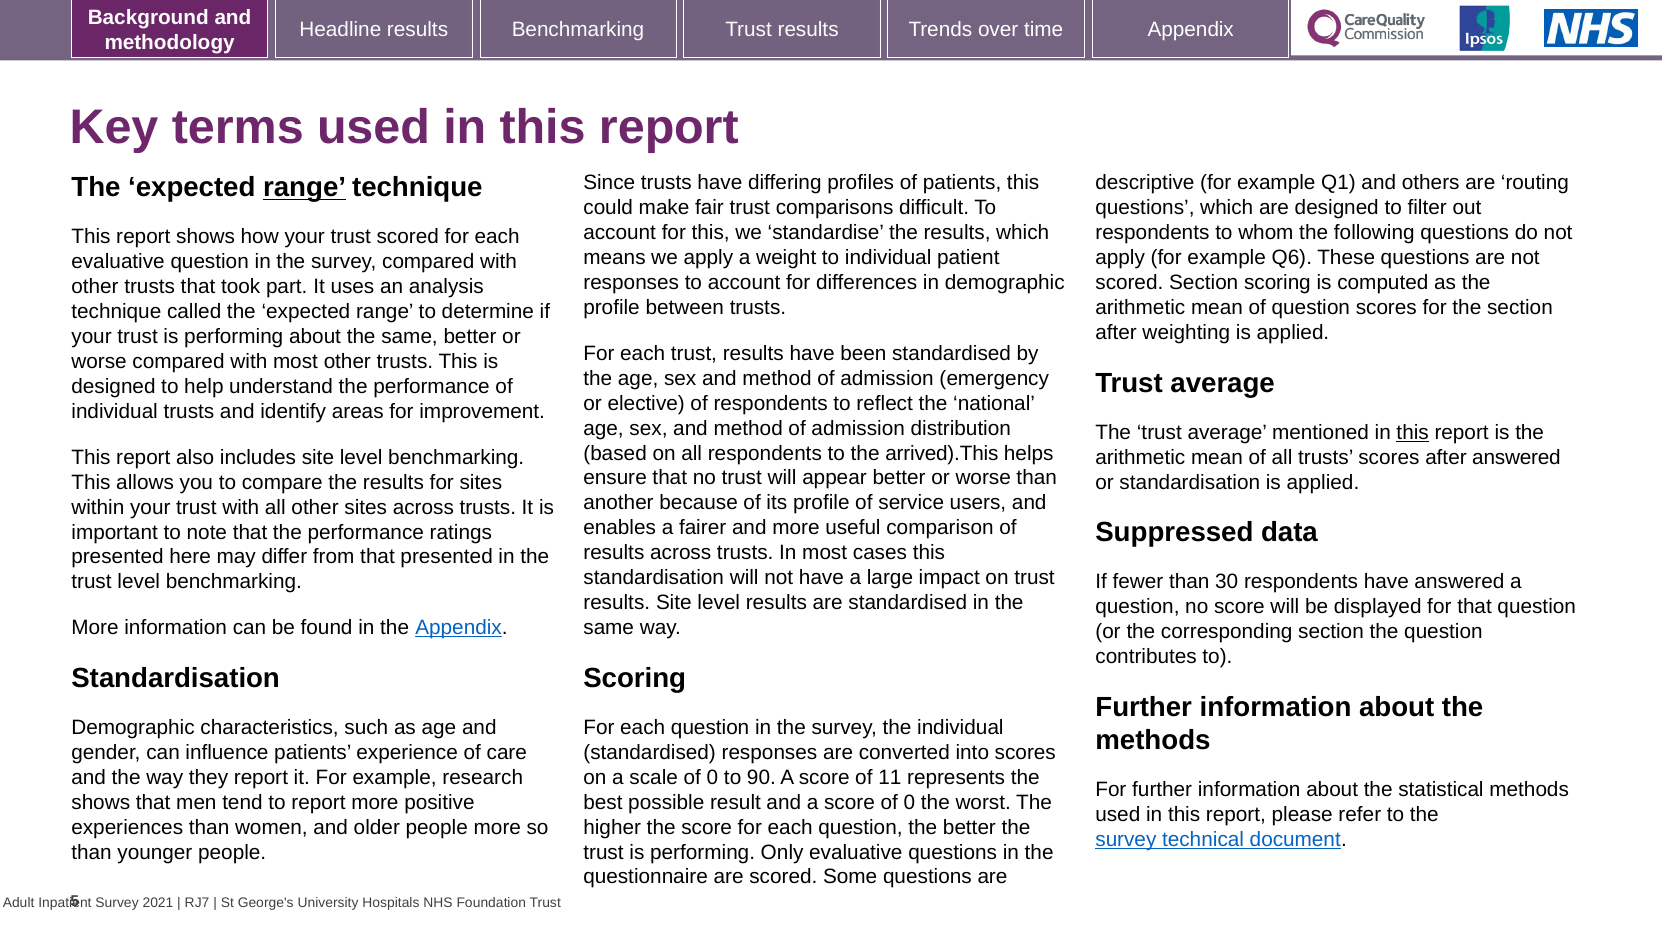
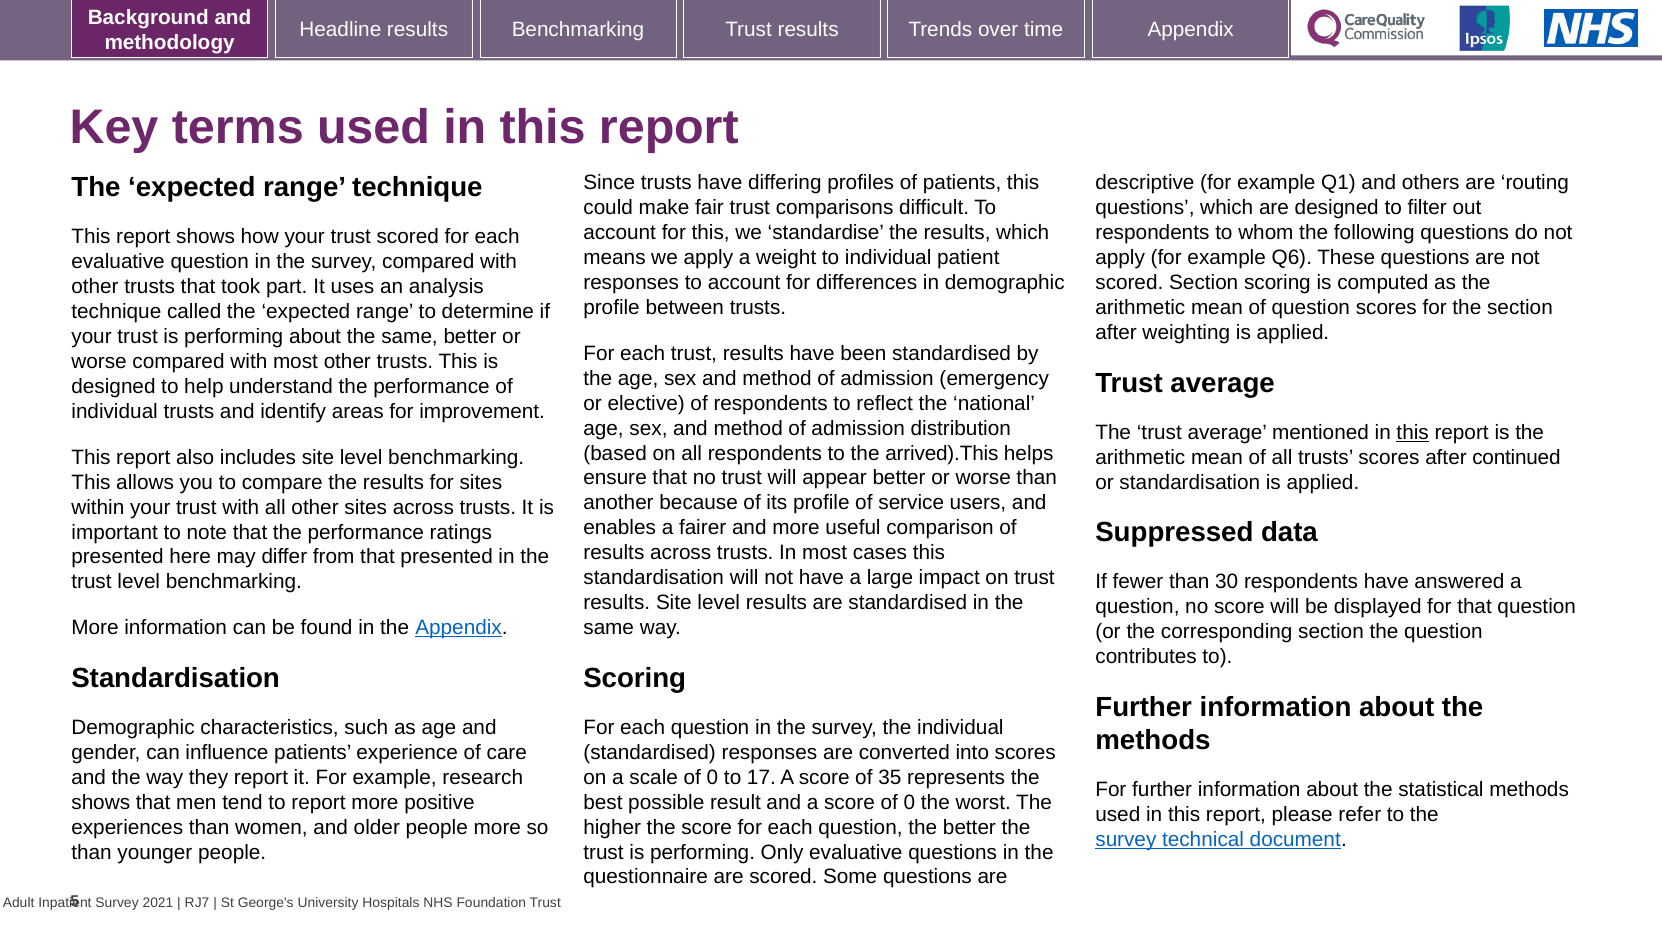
range at (305, 188) underline: present -> none
after answered: answered -> continued
90: 90 -> 17
11: 11 -> 35
